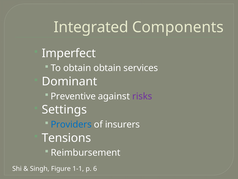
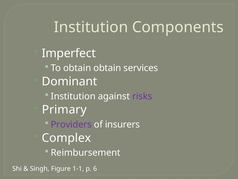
Integrated at (91, 27): Integrated -> Institution
Preventive at (73, 96): Preventive -> Institution
Settings: Settings -> Primary
Providers colour: blue -> purple
Tensions: Tensions -> Complex
